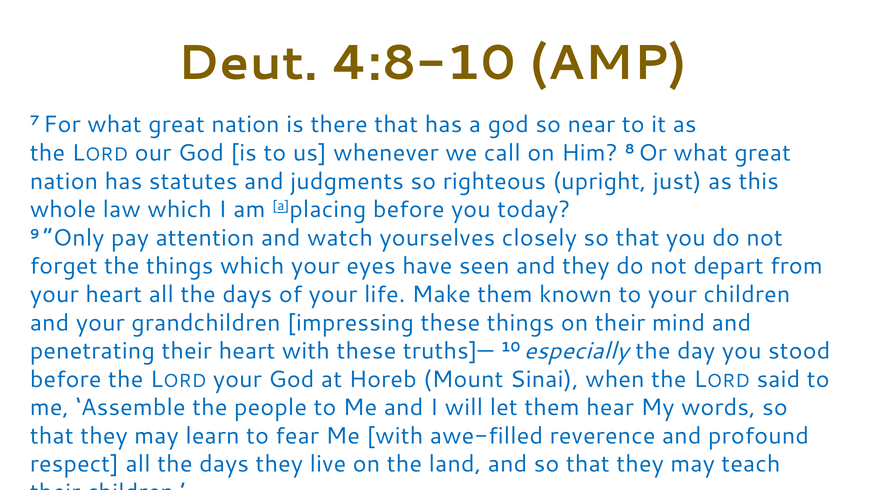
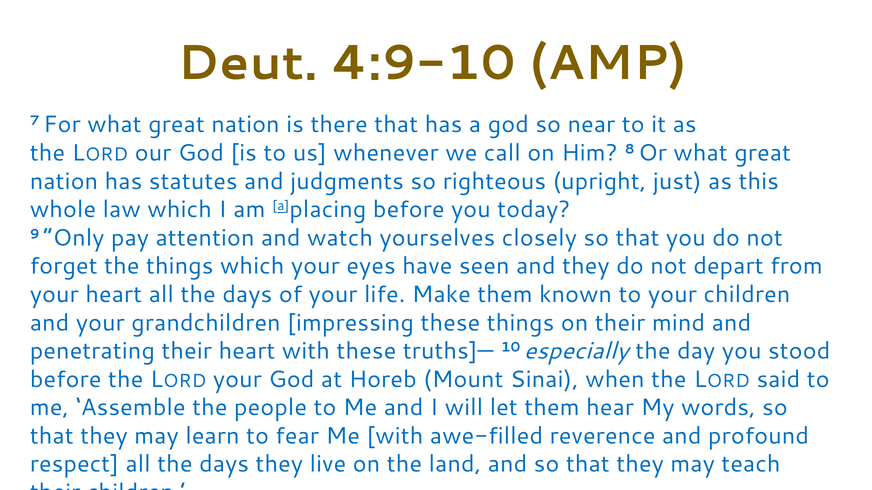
4:8-10: 4:8-10 -> 4:9-10
